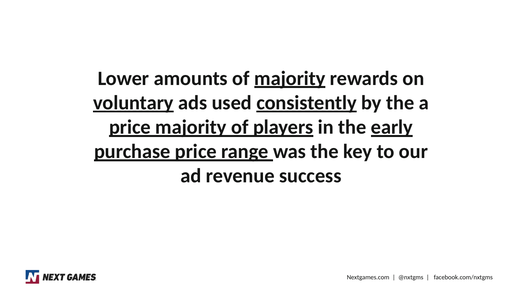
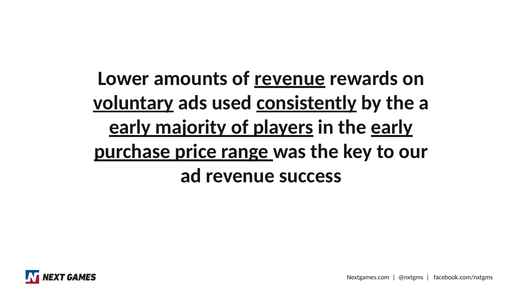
of majority: majority -> revenue
price at (130, 127): price -> early
